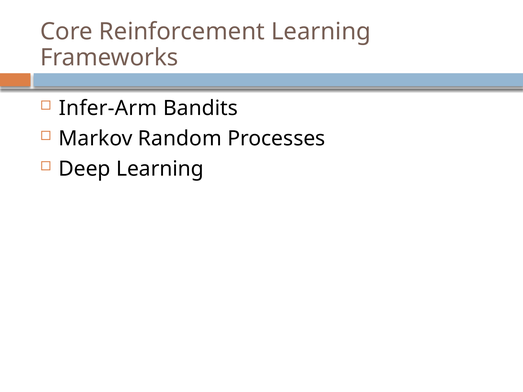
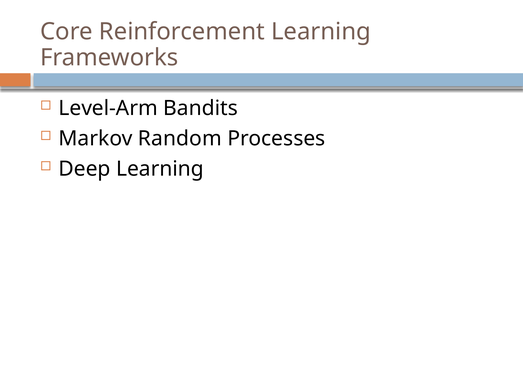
Infer-Arm: Infer-Arm -> Level-Arm
